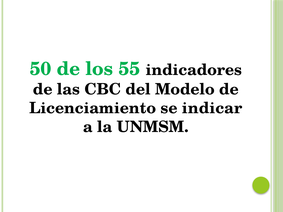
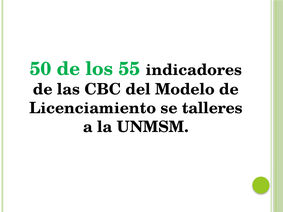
indicar: indicar -> talleres
